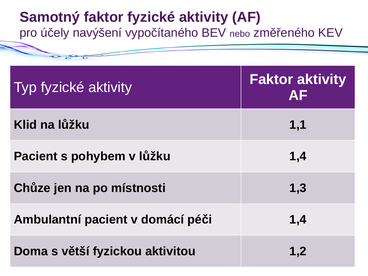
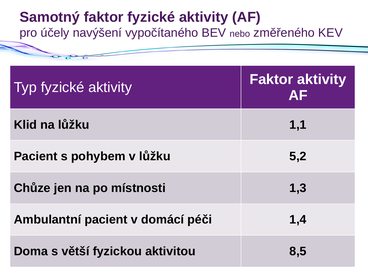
lůžku 1,4: 1,4 -> 5,2
1,2: 1,2 -> 8,5
